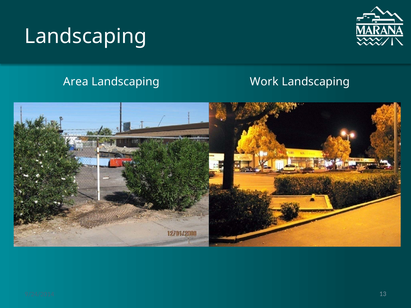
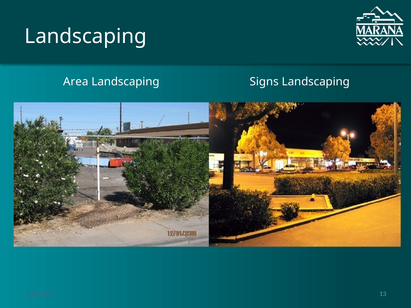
Work: Work -> Signs
